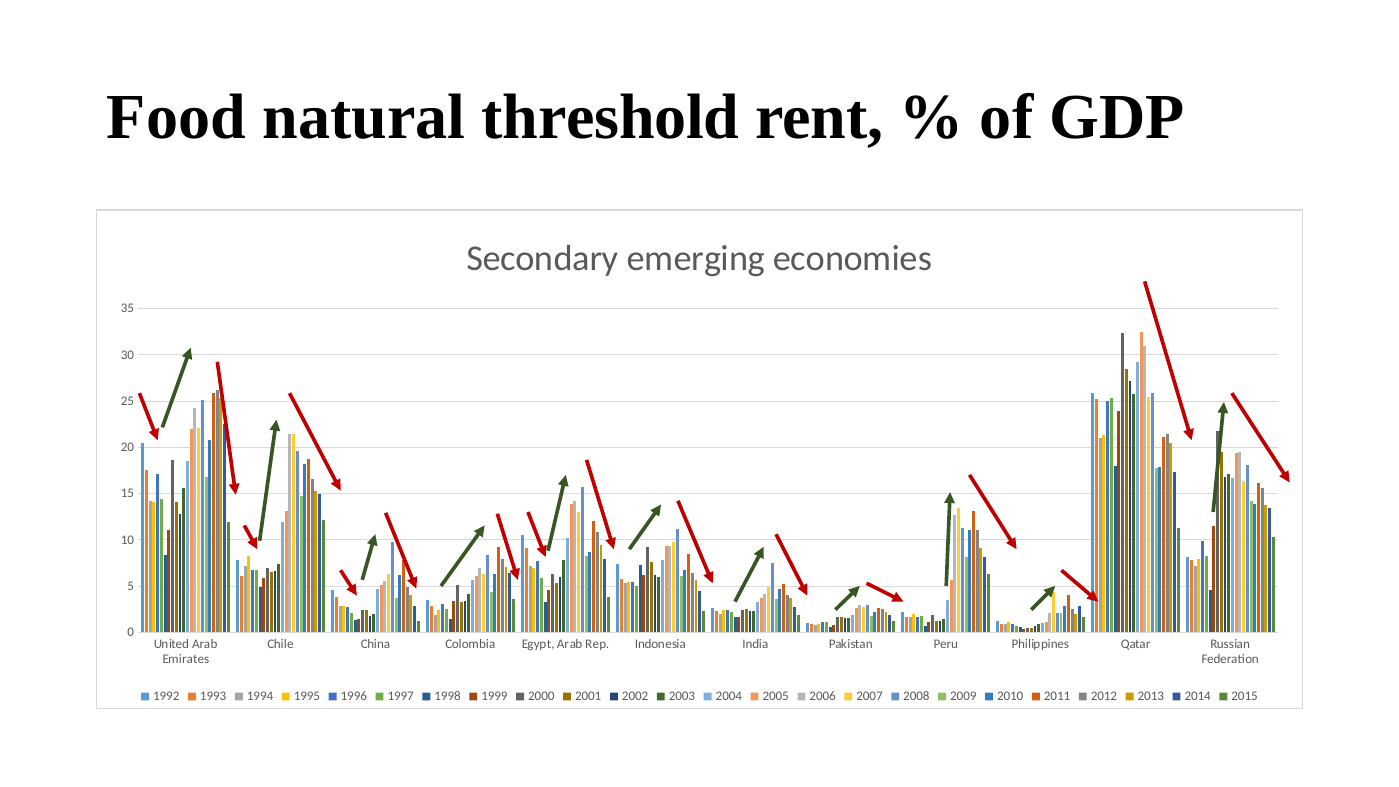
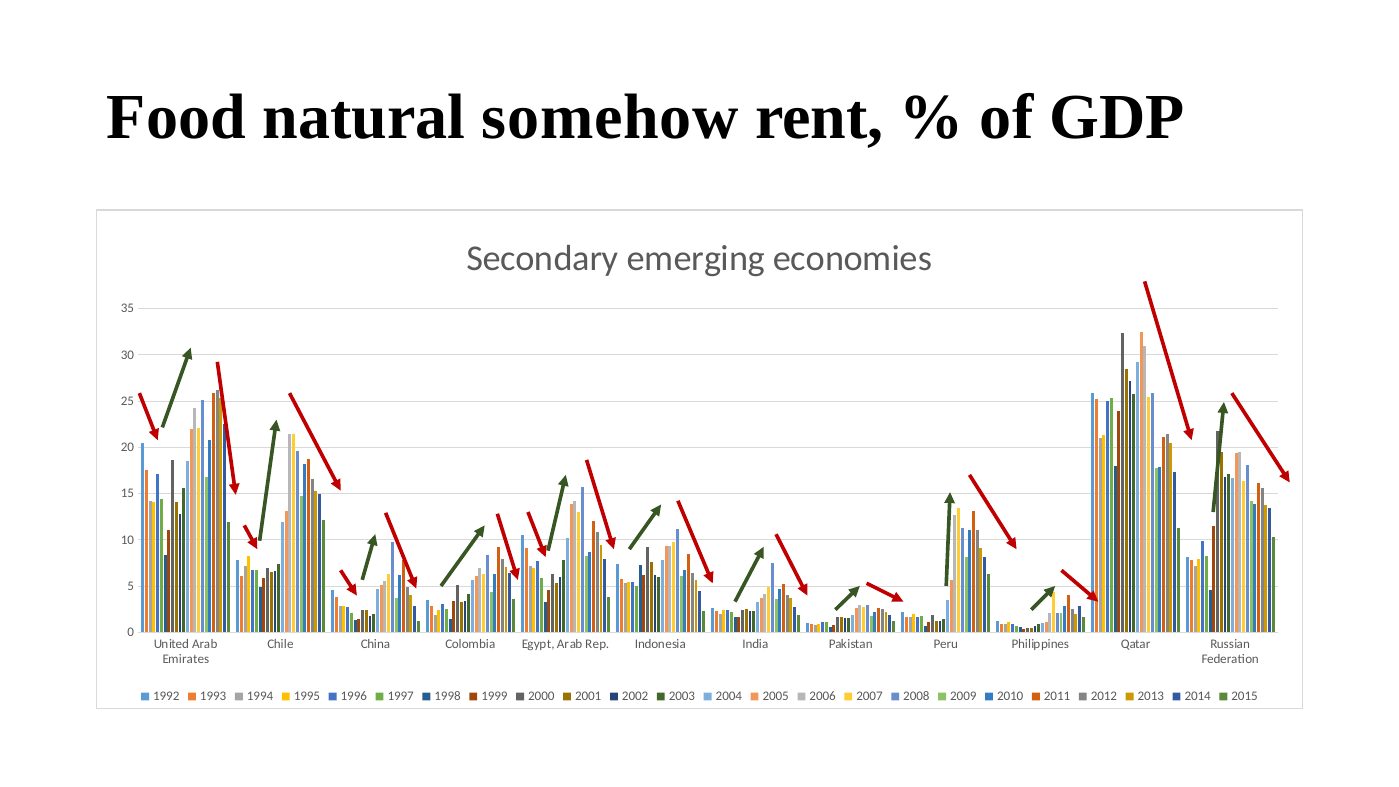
threshold: threshold -> somehow
